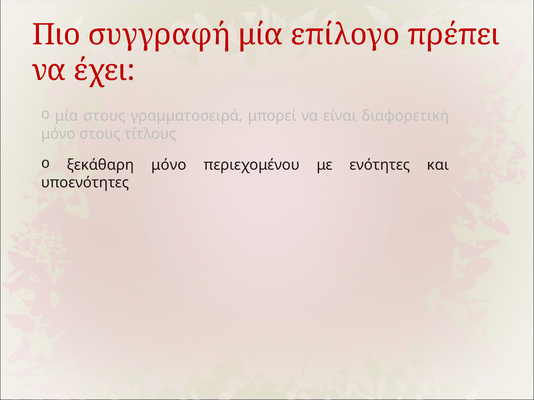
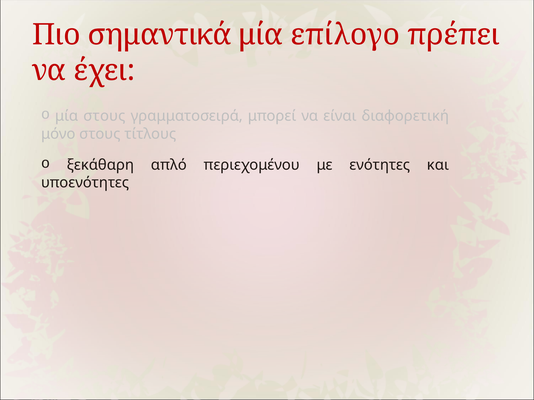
συγγραφή: συγγραφή -> σημαντικά
ξεκάθαρη μόνο: μόνο -> απλό
